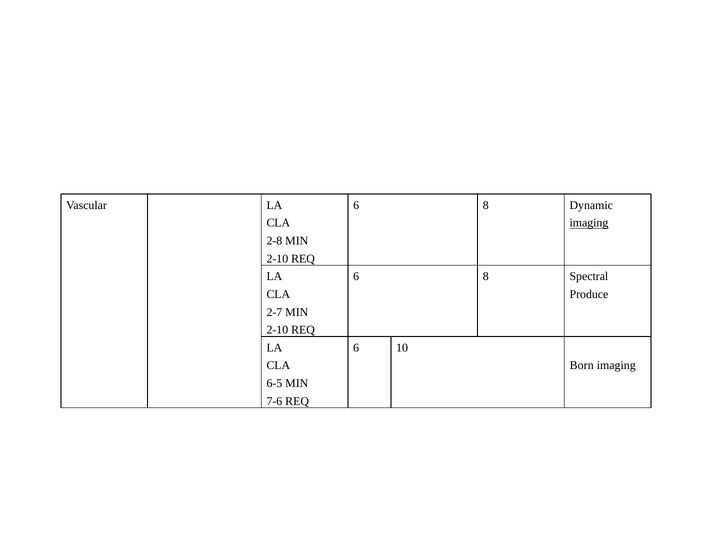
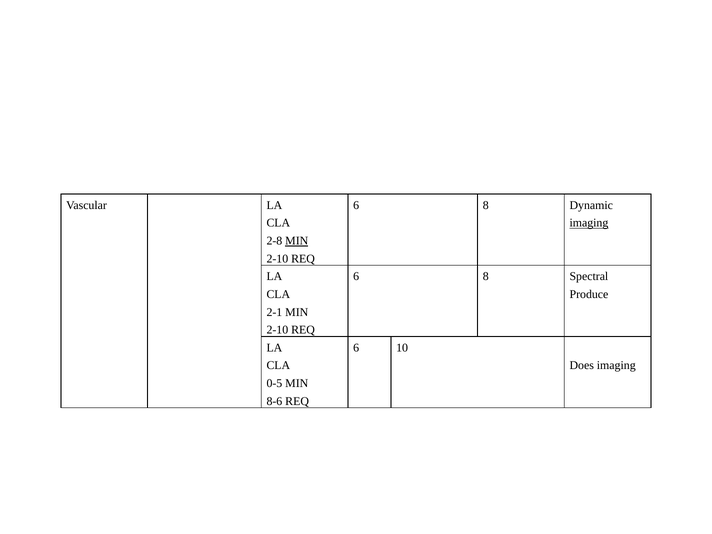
MIN at (297, 241) underline: none -> present
2-7: 2-7 -> 2-1
Born: Born -> Does
6-5: 6-5 -> 0-5
7-6: 7-6 -> 8-6
